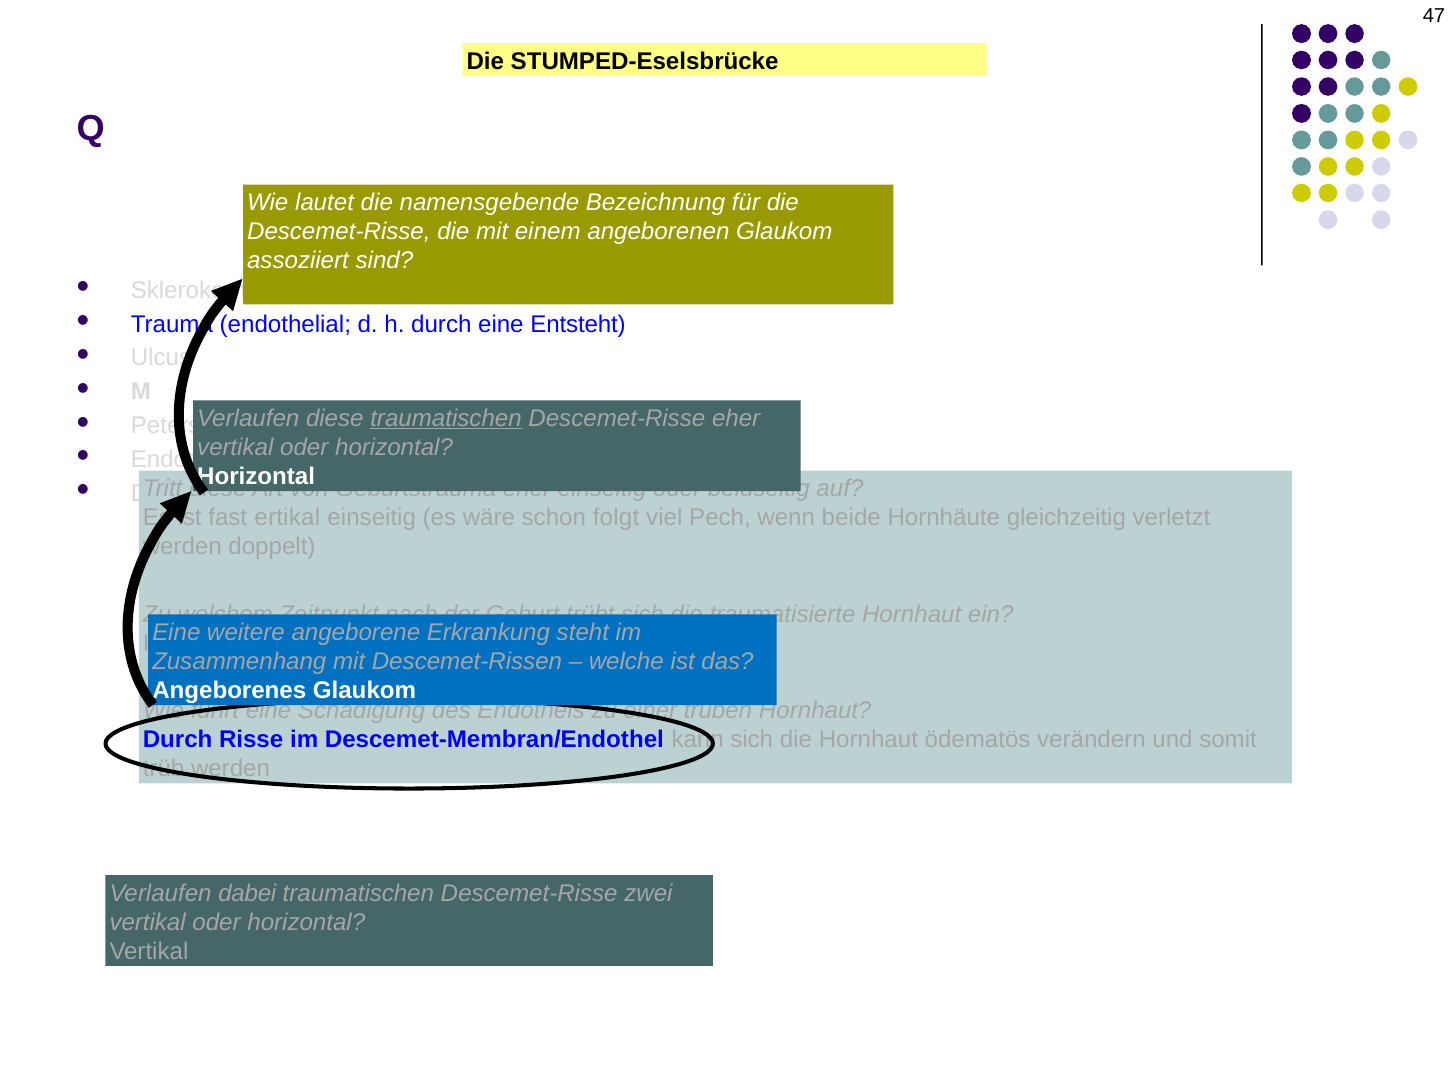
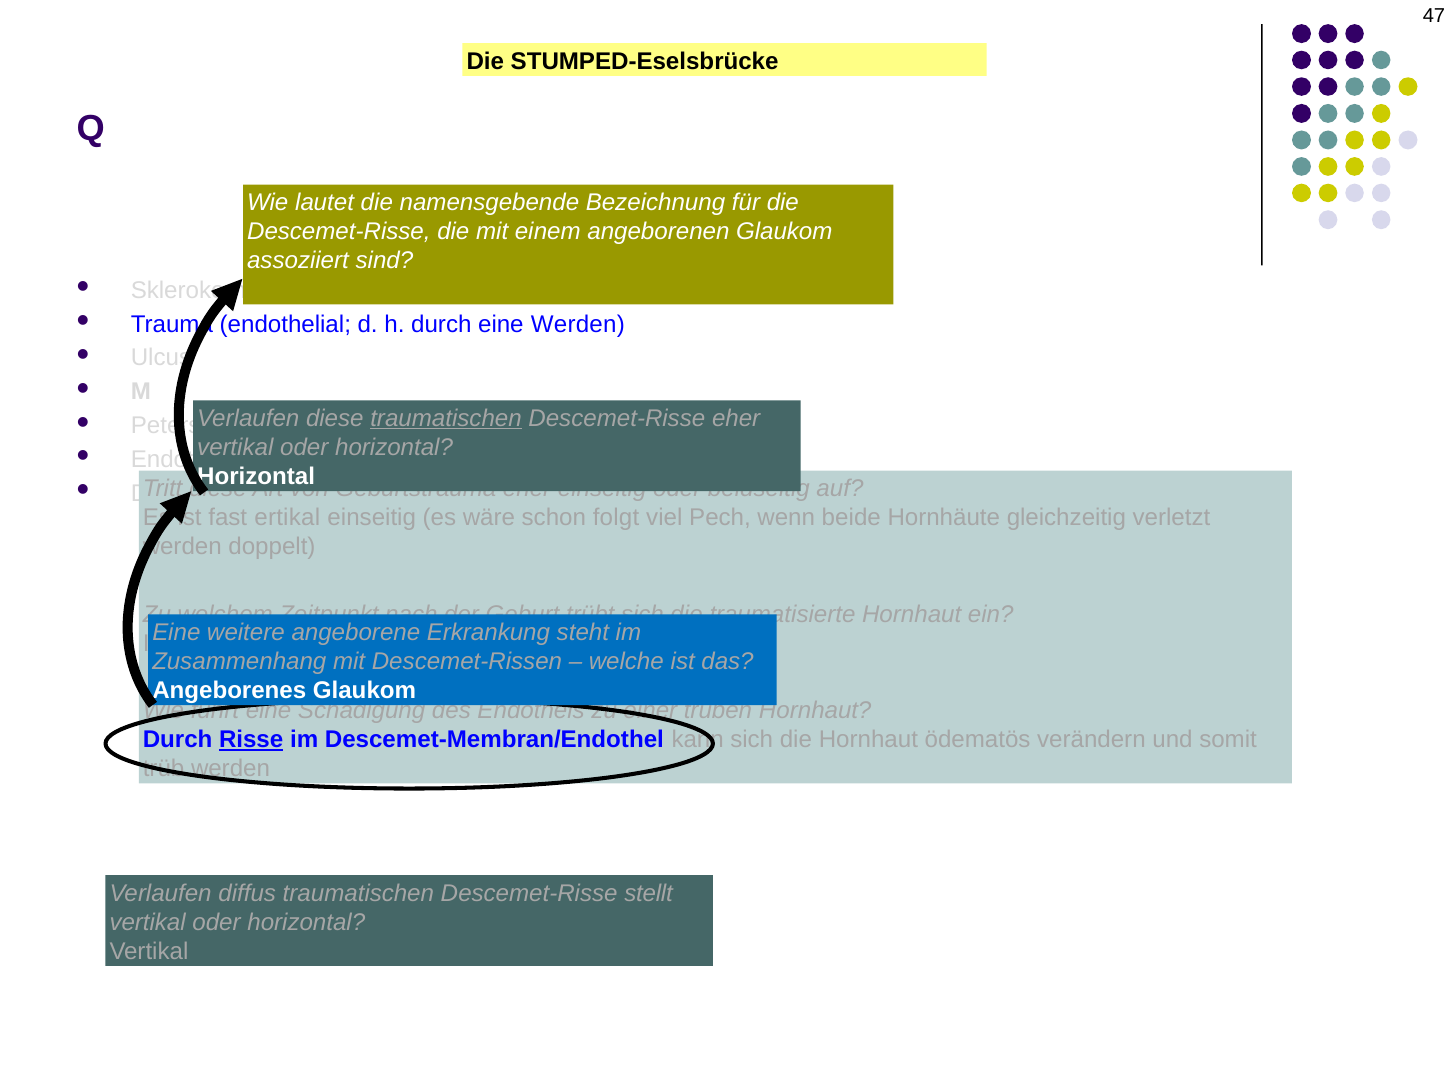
eine Entsteht: Entsteht -> Werden
Risse underline: none -> present
dabei: dabei -> diffus
Descemet-Risse zwei: zwei -> stellt
